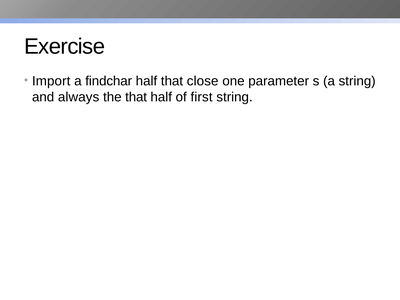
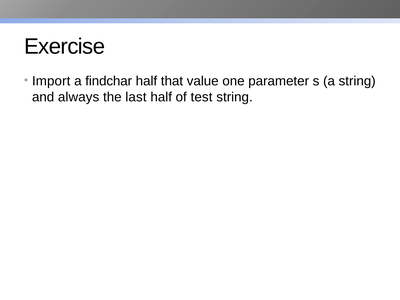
close: close -> value
the that: that -> last
first: first -> test
